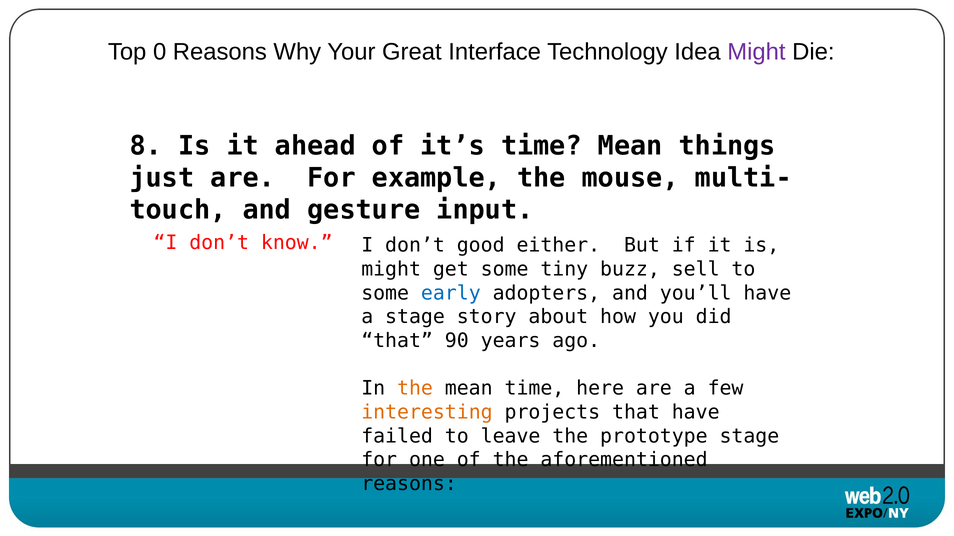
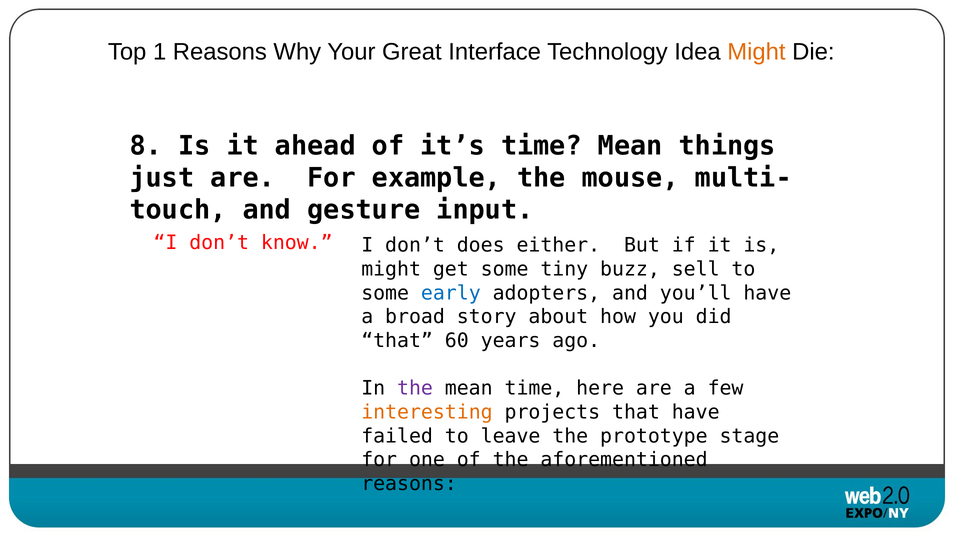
0: 0 -> 1
Might at (756, 52) colour: purple -> orange
good: good -> does
a stage: stage -> broad
90: 90 -> 60
the at (415, 389) colour: orange -> purple
